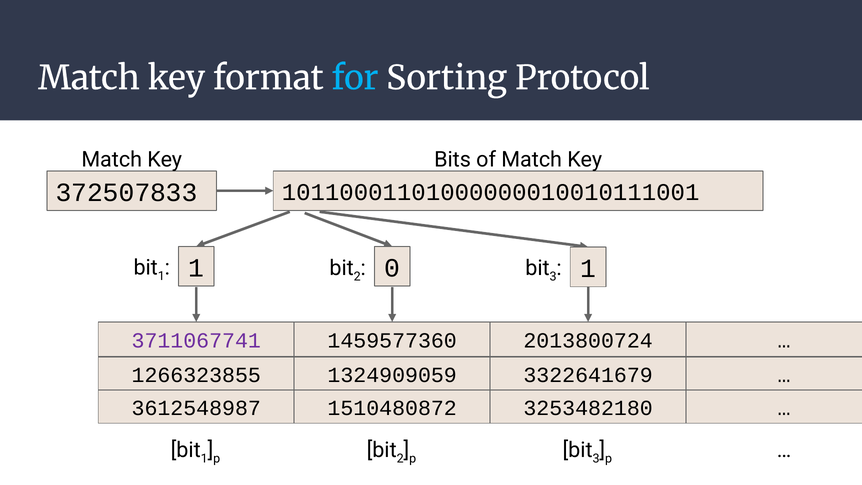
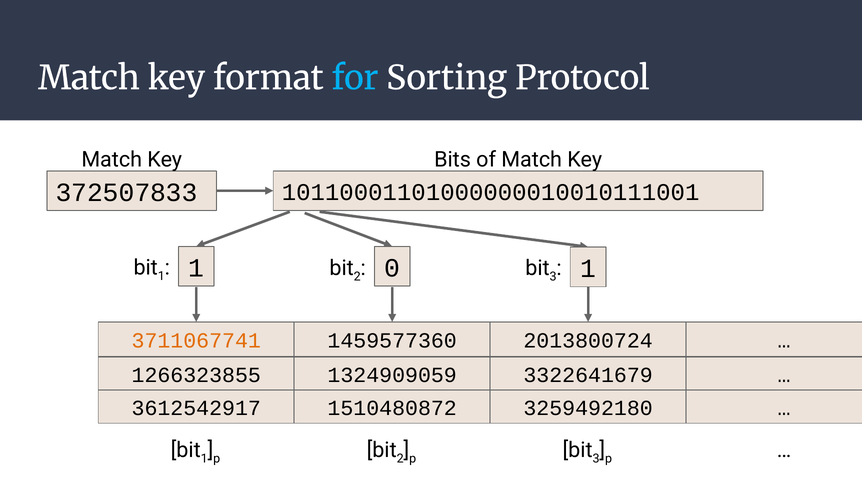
3711067741 at (196, 341) colour: purple -> orange
3612548987: 3612548987 -> 3612542917
3253482180: 3253482180 -> 3259492180
